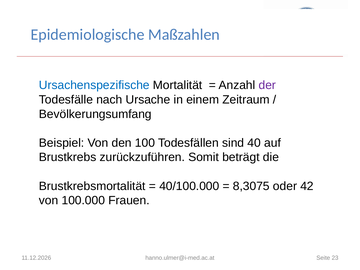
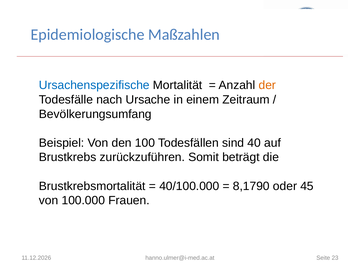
der colour: purple -> orange
8,3075: 8,3075 -> 8,1790
42: 42 -> 45
